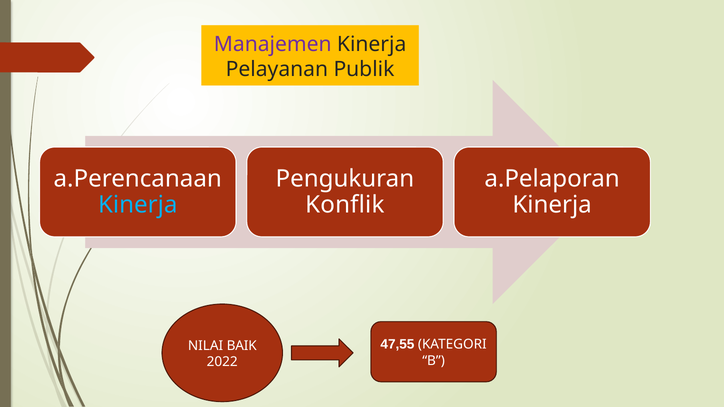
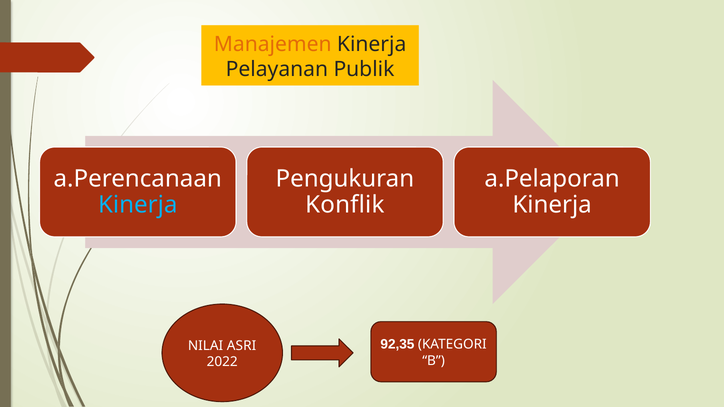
Manajemen colour: purple -> orange
47,55: 47,55 -> 92,35
BAIK: BAIK -> ASRI
